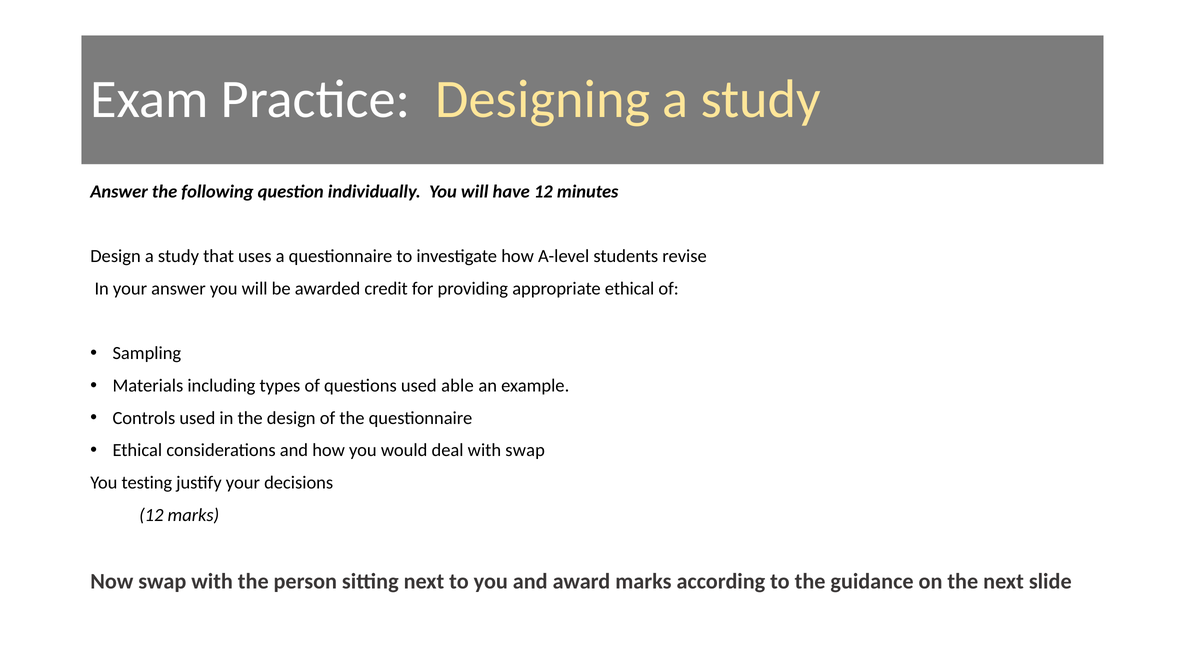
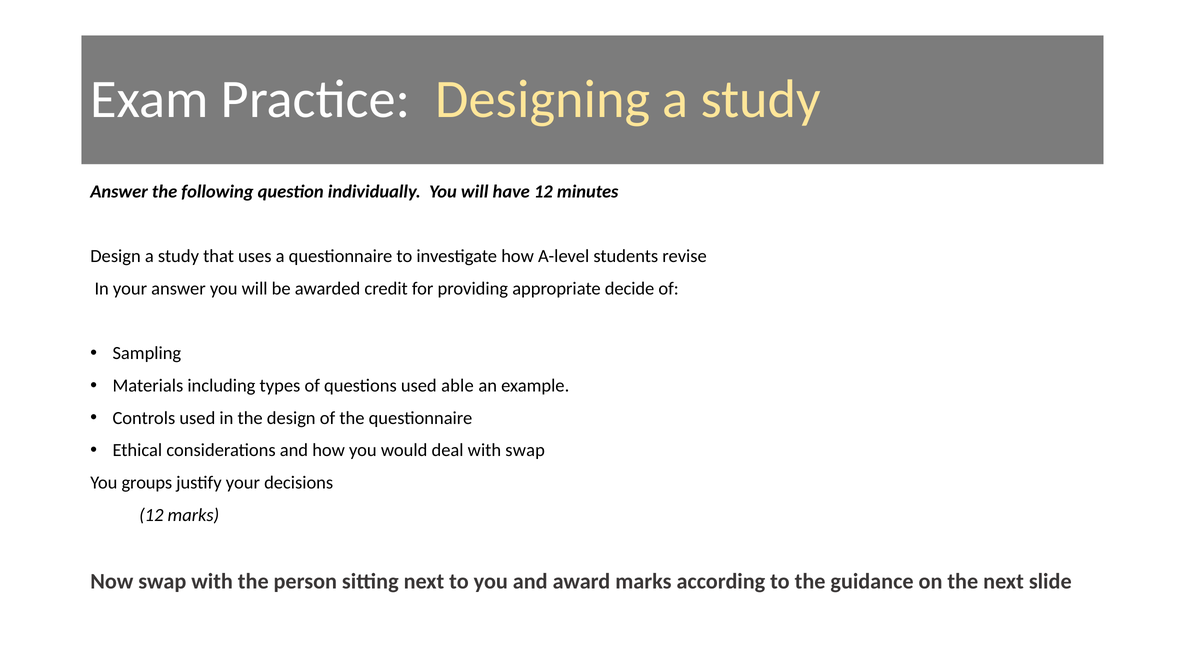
appropriate ethical: ethical -> decide
testing: testing -> groups
